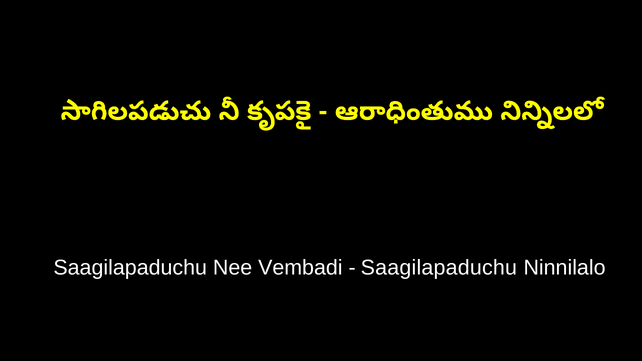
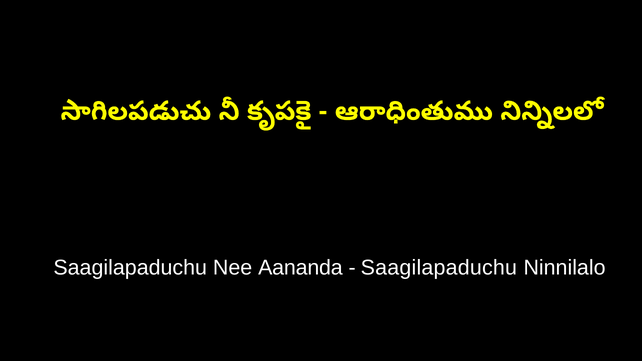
Vembadi: Vembadi -> Aananda
